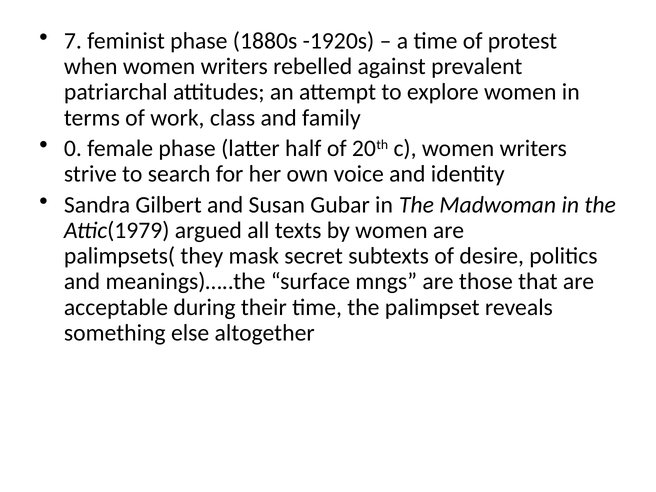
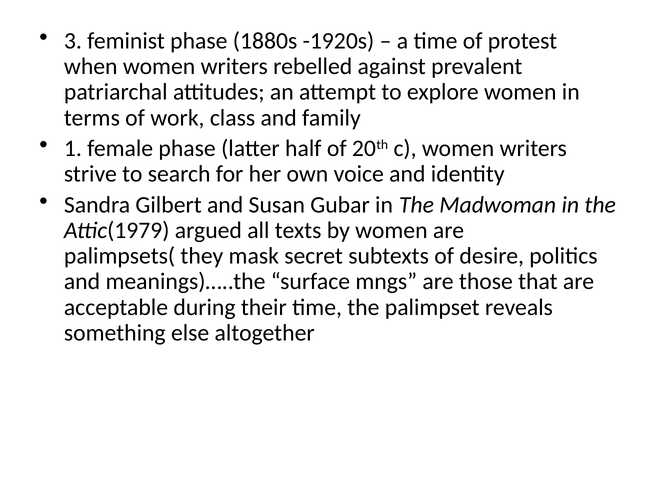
7: 7 -> 3
0: 0 -> 1
